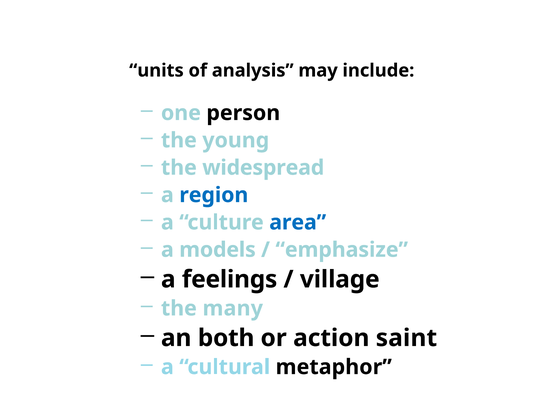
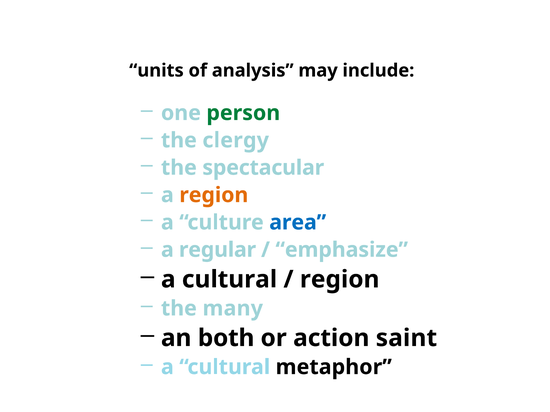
person colour: black -> green
young: young -> clergy
widespread: widespread -> spectacular
region at (214, 195) colour: blue -> orange
models: models -> regular
feelings at (230, 280): feelings -> cultural
village at (340, 280): village -> region
